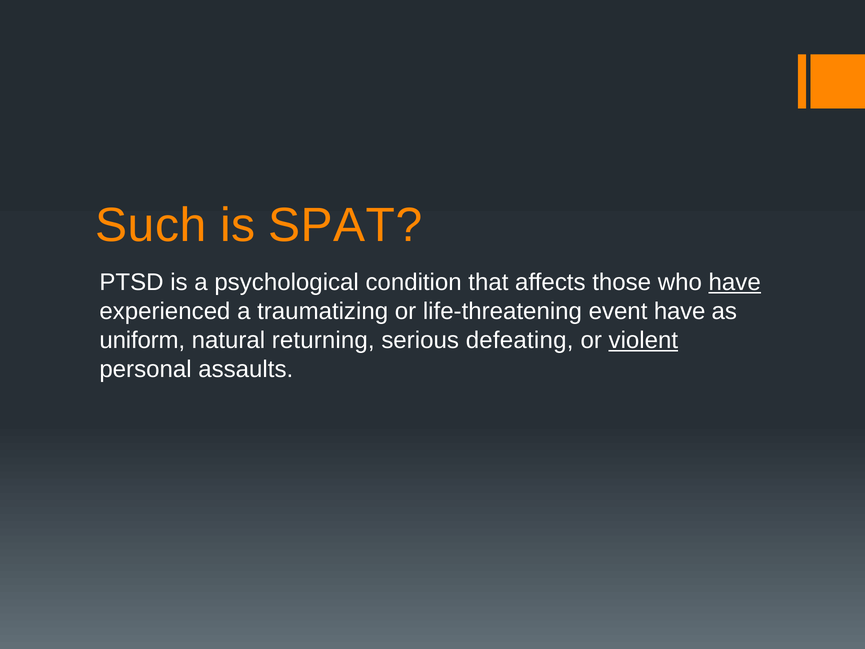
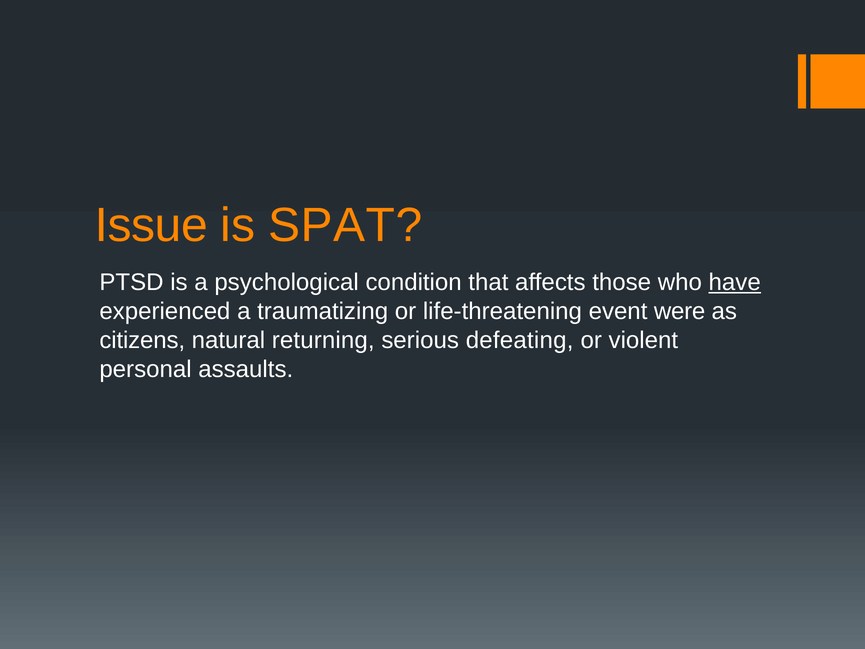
Such: Such -> Iѕѕuе
event have: have -> were
uniform: uniform -> citizens
violent underline: present -> none
